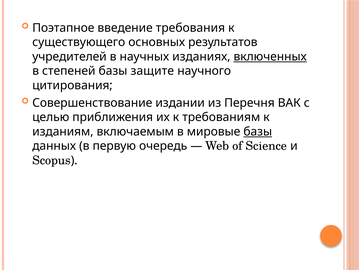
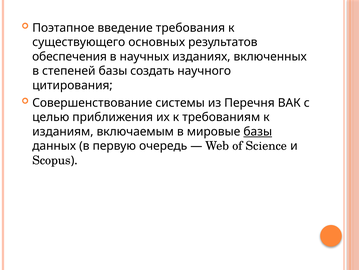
учредителей: учредителей -> обеспечения
включенных underline: present -> none
защите: защите -> создать
издании: издании -> системы
